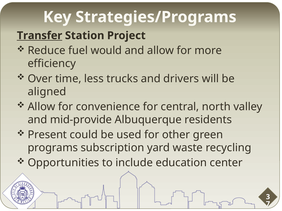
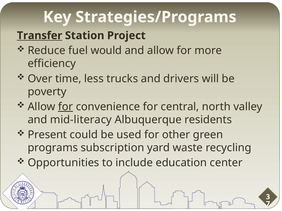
aligned: aligned -> poverty
for at (66, 107) underline: none -> present
mid-provide: mid-provide -> mid-literacy
